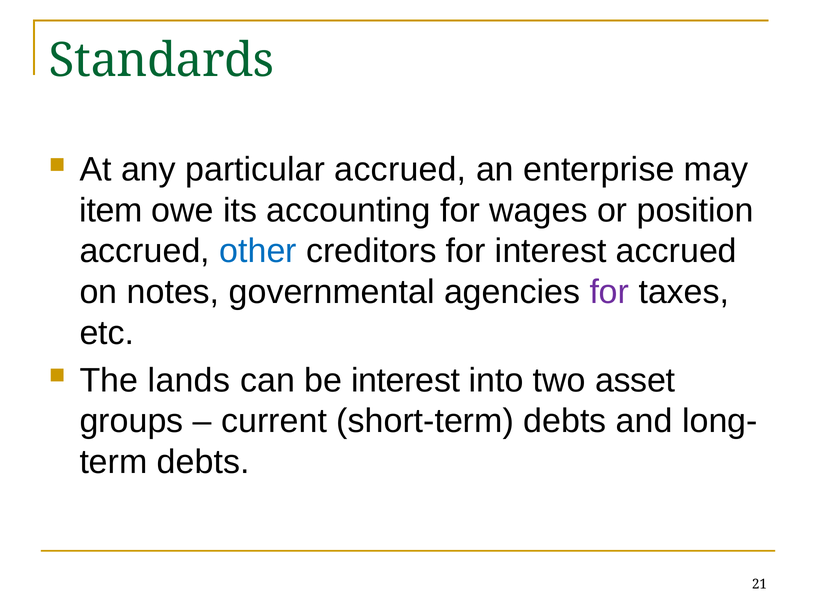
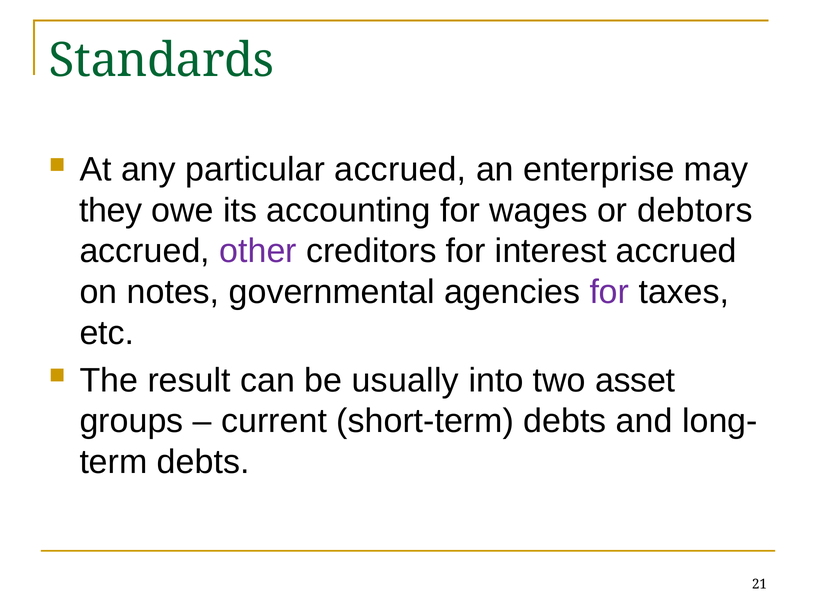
item: item -> they
position: position -> debtors
other colour: blue -> purple
lands: lands -> result
be interest: interest -> usually
